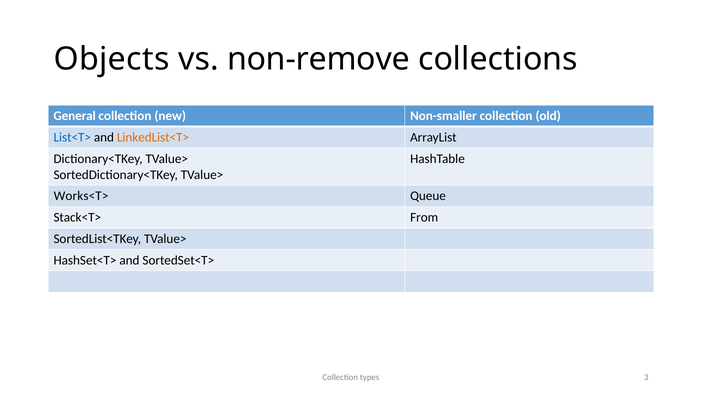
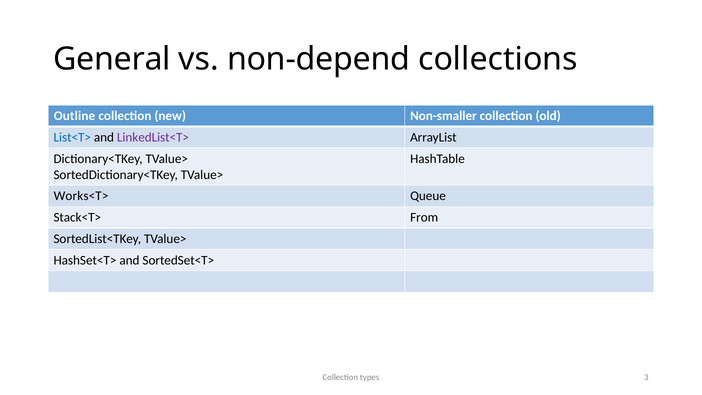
Objects: Objects -> General
non-remove: non-remove -> non-depend
General: General -> Outline
LinkedList<T> colour: orange -> purple
